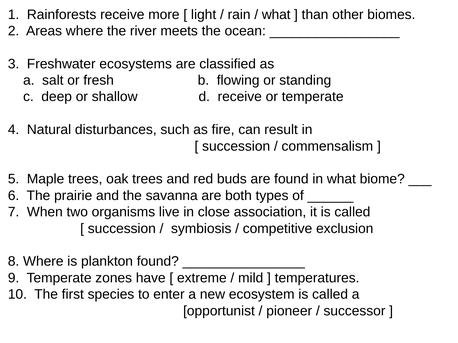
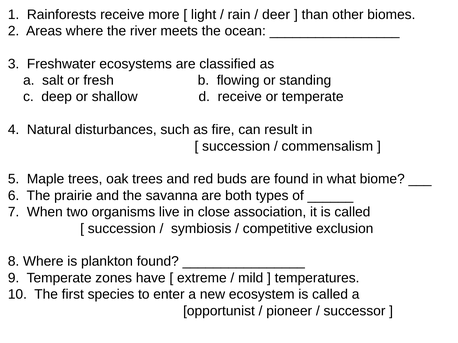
what at (276, 15): what -> deer
